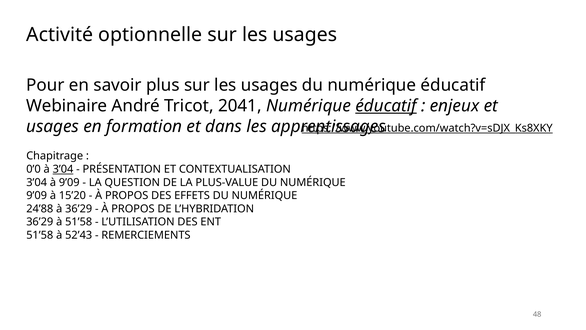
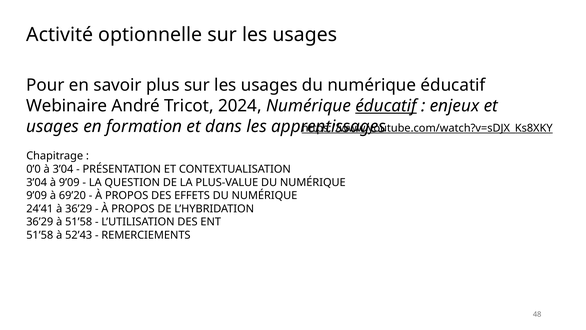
2041: 2041 -> 2024
3’04 at (63, 169) underline: present -> none
15’20: 15’20 -> 69’20
24’88: 24’88 -> 24’41
